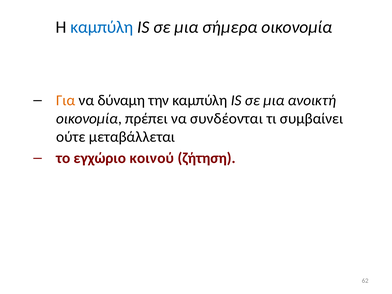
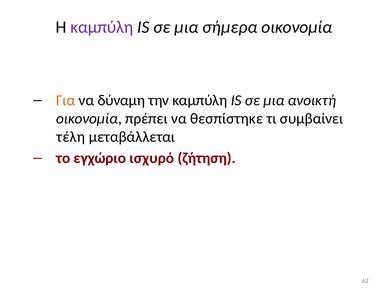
καμπύλη at (102, 27) colour: blue -> purple
συνδέονται: συνδέονται -> θεσπίστηκε
ούτε: ούτε -> τέλη
κοινού: κοινού -> ισχυρό
